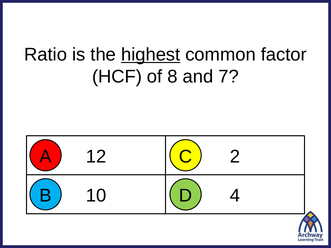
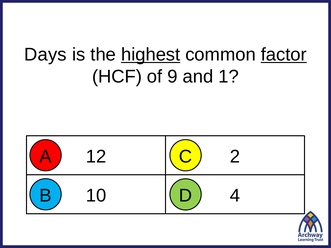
Ratio: Ratio -> Days
factor underline: none -> present
8: 8 -> 9
7: 7 -> 1
